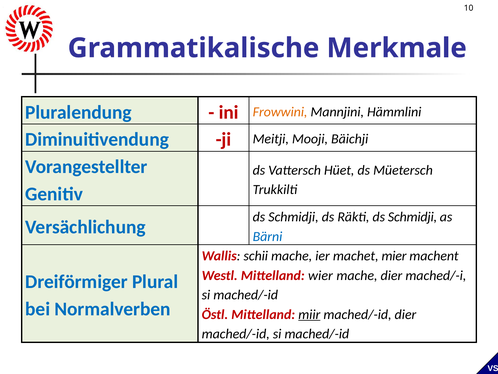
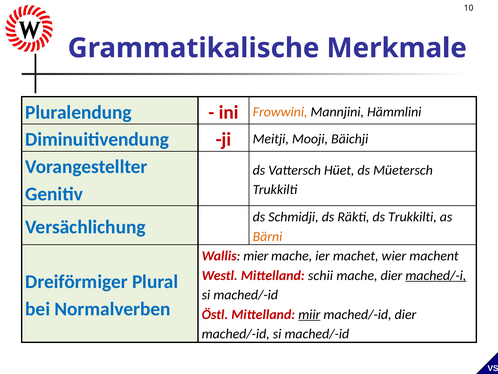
Räkti ds Schmidji: Schmidji -> Trukkilti
Bärni colour: blue -> orange
schii: schii -> mier
mier: mier -> wier
wier: wier -> schii
mached/-i underline: none -> present
